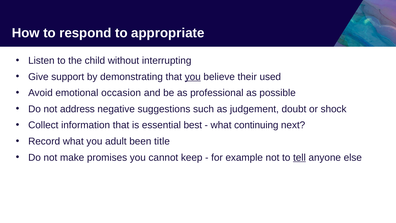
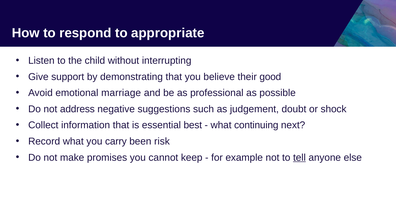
you at (193, 77) underline: present -> none
used: used -> good
occasion: occasion -> marriage
adult: adult -> carry
title: title -> risk
